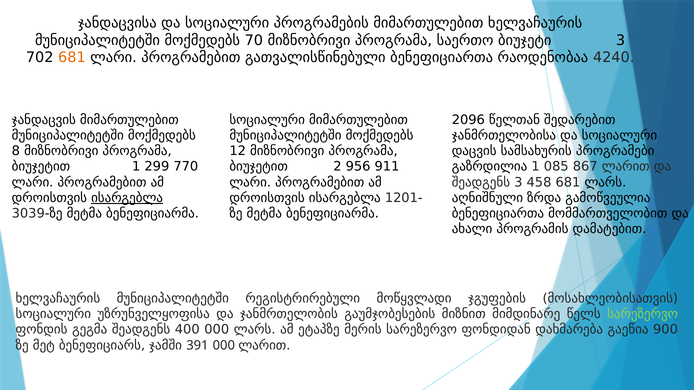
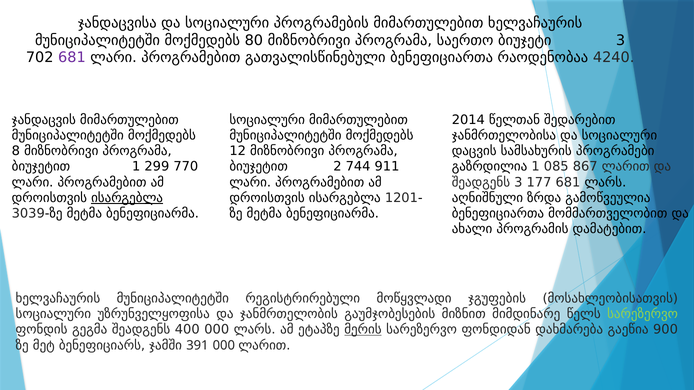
70: 70 -> 80
681 at (72, 58) colour: orange -> purple
2096: 2096 -> 2014
956: 956 -> 744
458: 458 -> 177
მერის underline: none -> present
